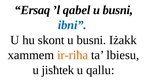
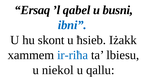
busni at (91, 40): busni -> ħsieb
ir-riħa colour: orange -> blue
jisħtek: jisħtek -> niekol
